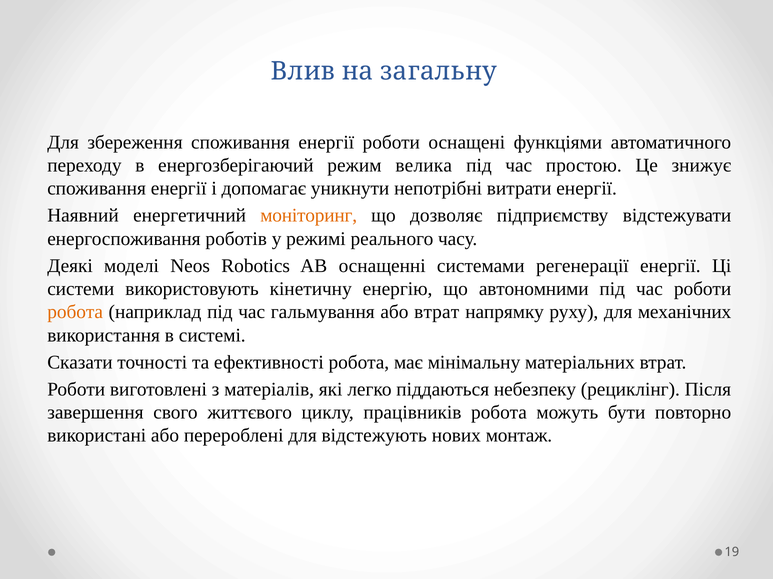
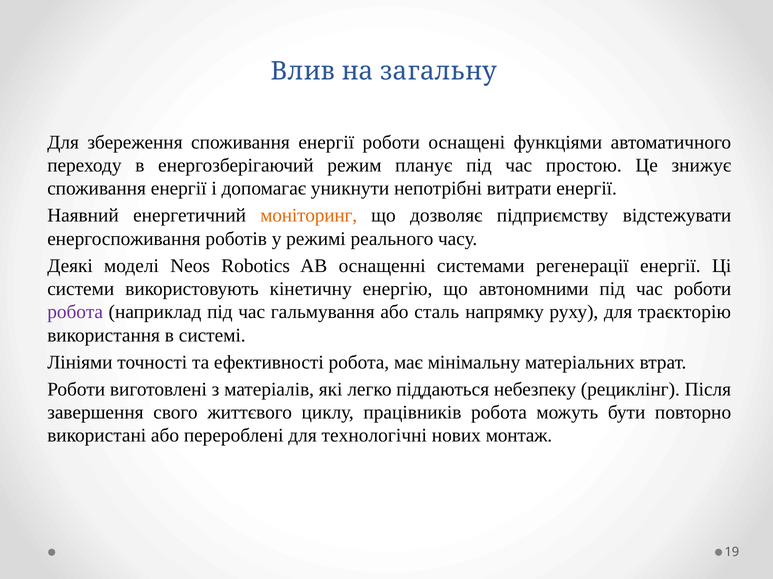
велика: велика -> планує
робота at (75, 312) colour: orange -> purple
або втрат: втрат -> сталь
механічних: механічних -> траєкторію
Сказати: Сказати -> Лініями
відстежують: відстежують -> технологічні
